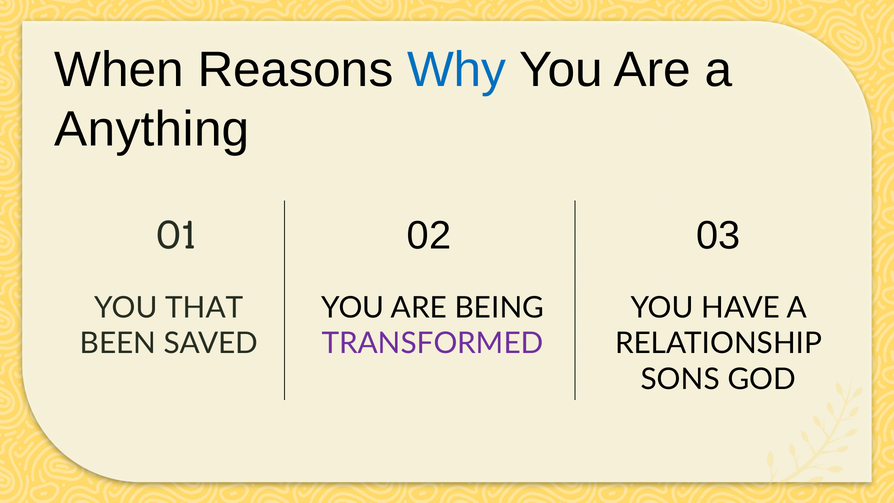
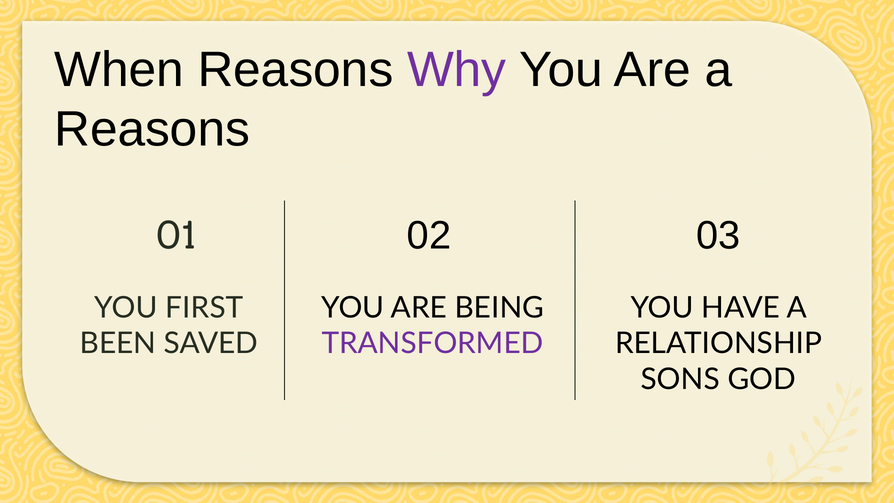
Why colour: blue -> purple
Anything at (152, 129): Anything -> Reasons
THAT: THAT -> FIRST
